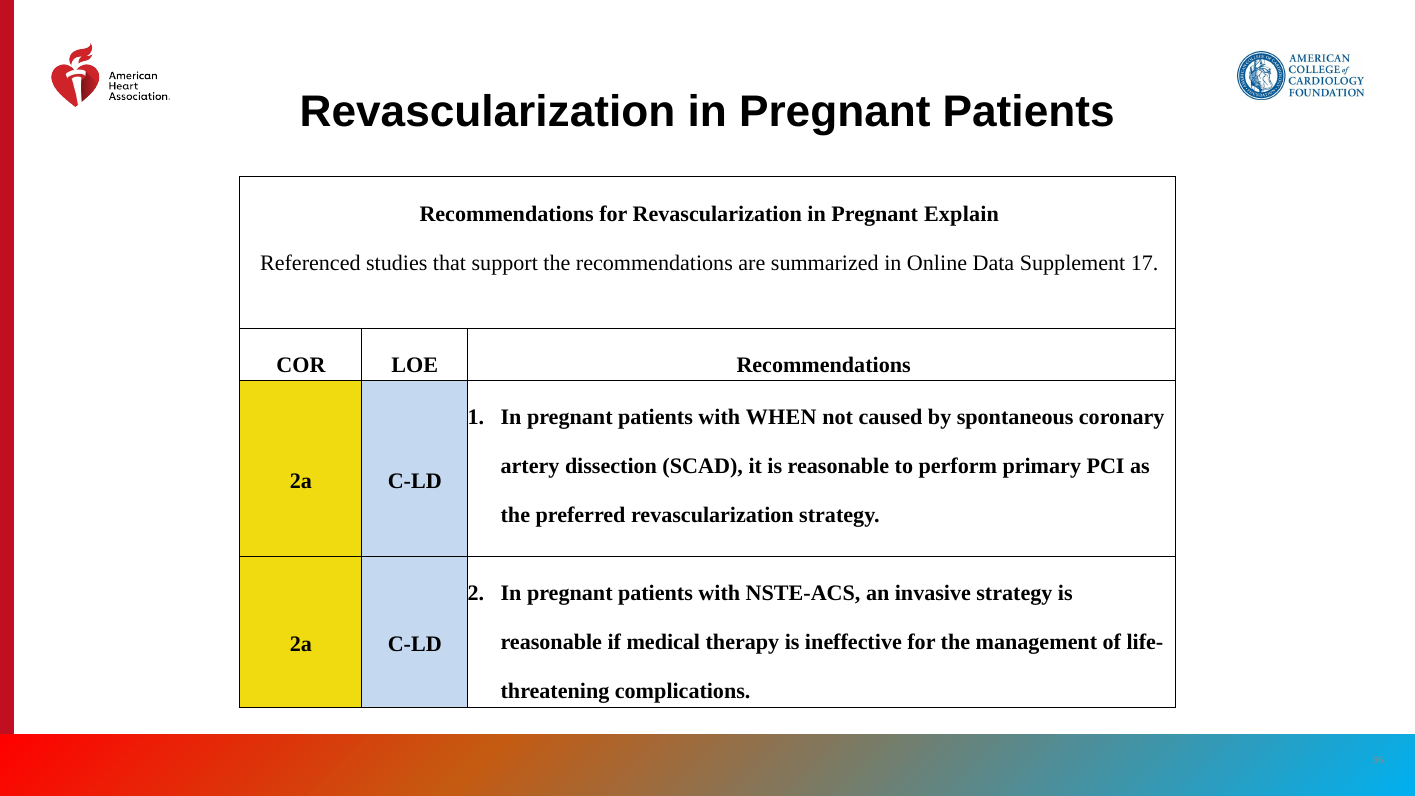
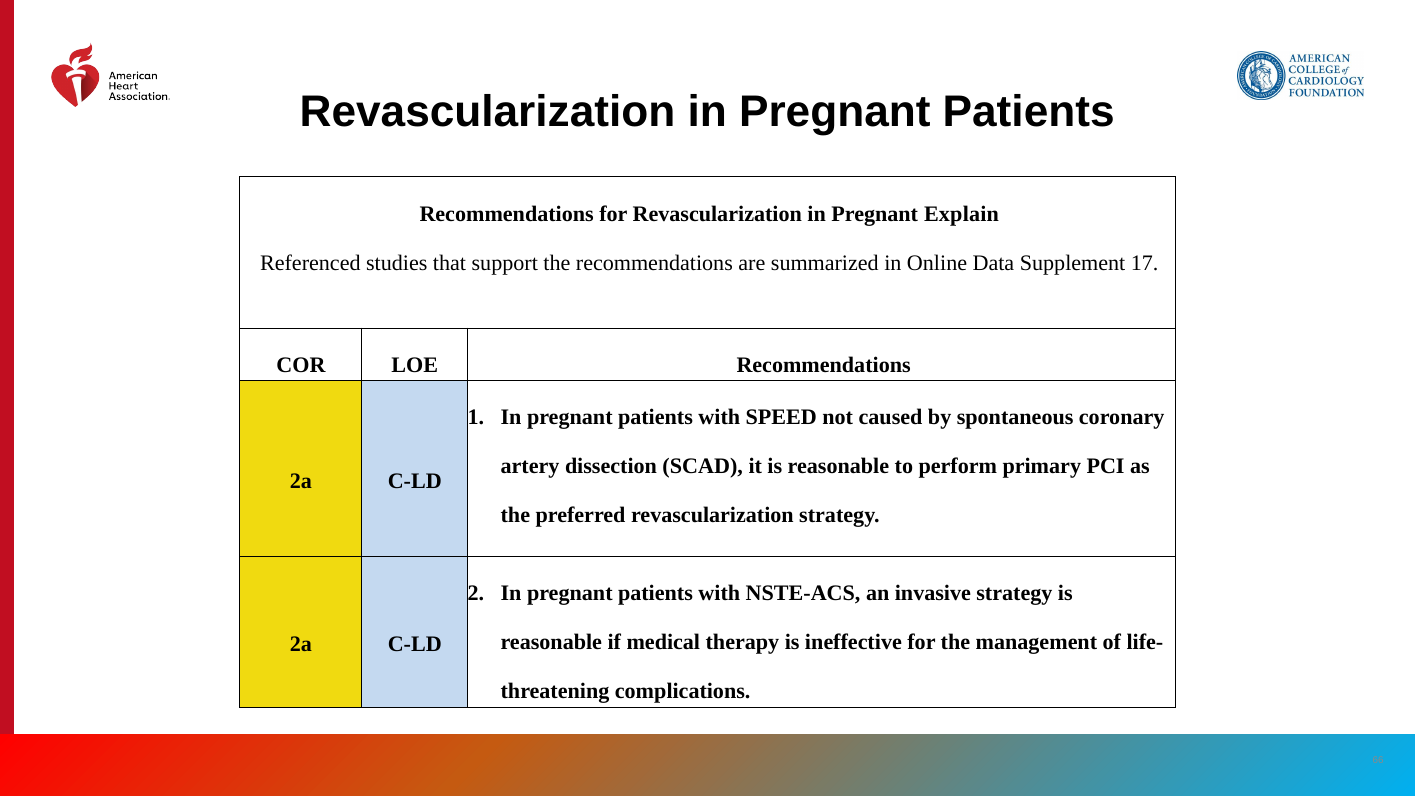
WHEN: WHEN -> SPEED
